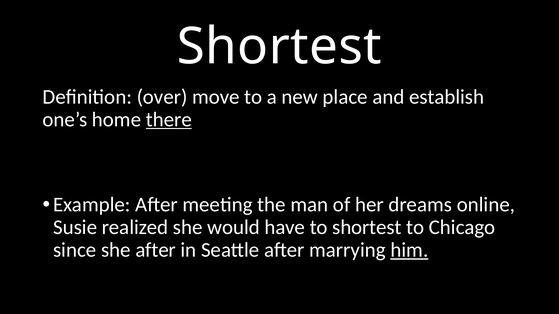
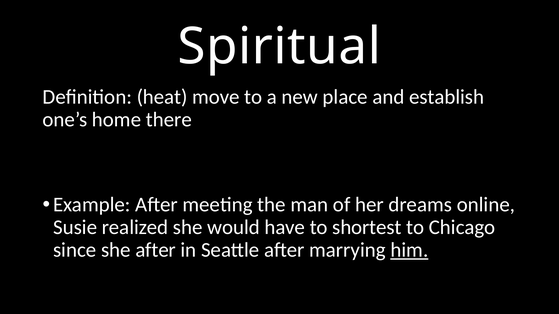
Shortest at (279, 47): Shortest -> Spiritual
over: over -> heat
there underline: present -> none
